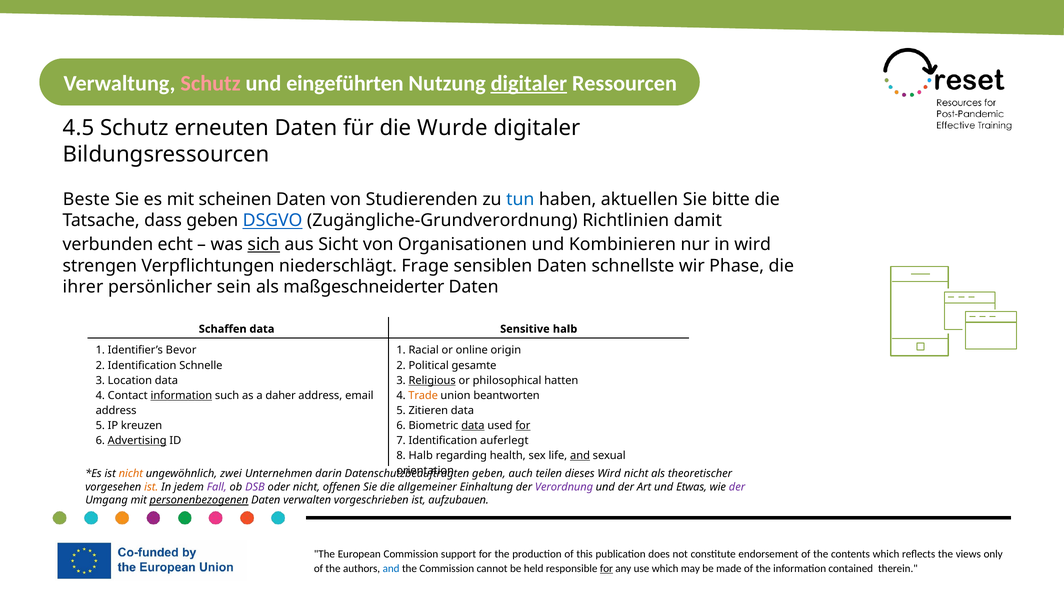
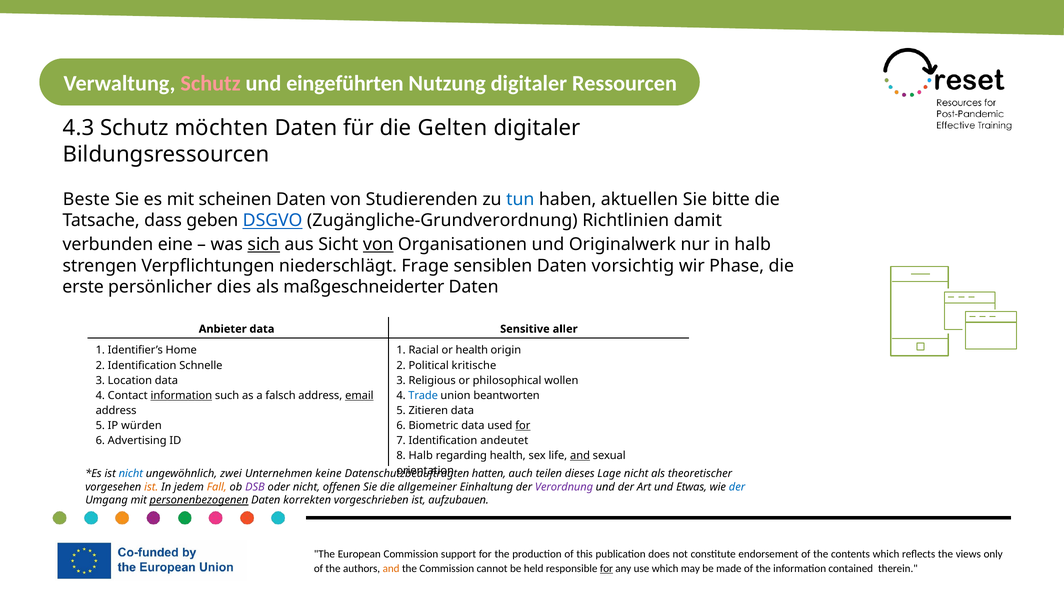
digitaler at (529, 83) underline: present -> none
4.5: 4.5 -> 4.3
erneuten: erneuten -> möchten
Wurde: Wurde -> Gelten
echt: echt -> eine
von at (378, 245) underline: none -> present
Kombinieren: Kombinieren -> Originalwerk
in wird: wird -> halb
schnellste: schnellste -> vorsichtig
ihrer: ihrer -> erste
sein: sein -> dies
Schaffen: Schaffen -> Anbieter
Sensitive halb: halb -> aller
Bevor: Bevor -> Home
or online: online -> health
gesamte: gesamte -> kritische
Religious underline: present -> none
hatten: hatten -> wollen
daher: daher -> falsch
email underline: none -> present
Trade colour: orange -> blue
kreuzen: kreuzen -> würden
data at (473, 426) underline: present -> none
Advertising underline: present -> none
auferlegt: auferlegt -> andeutet
nicht at (131, 474) colour: orange -> blue
darin: darin -> keine
geben at (489, 474): geben -> hatten
dieses Wird: Wird -> Lage
Fall colour: purple -> orange
der at (737, 487) colour: purple -> blue
verwalten: verwalten -> korrekten
and at (391, 569) colour: blue -> orange
